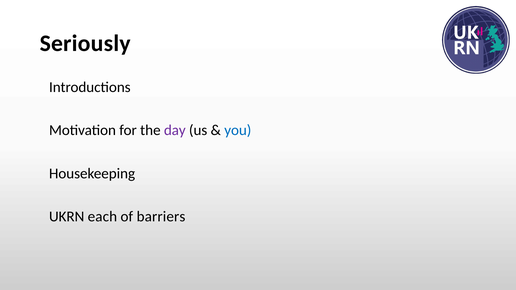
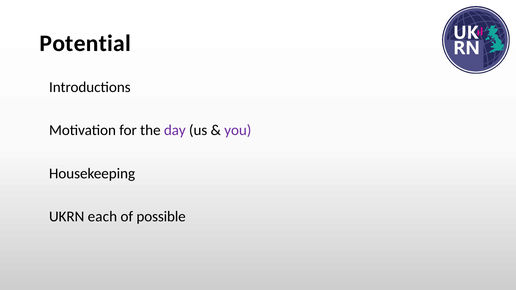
Seriously: Seriously -> Potential
you colour: blue -> purple
barriers: barriers -> possible
